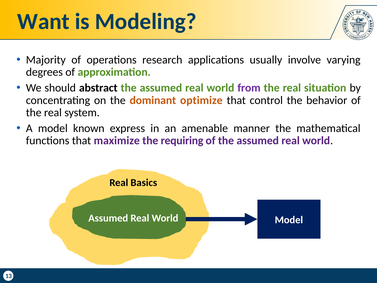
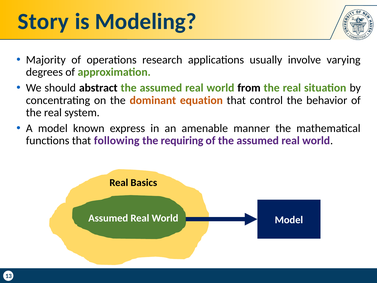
Want: Want -> Story
from colour: purple -> black
optimize: optimize -> equation
maximize: maximize -> following
